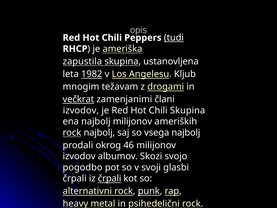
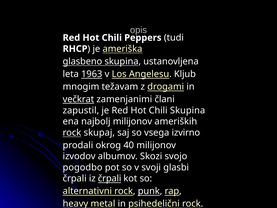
tudi underline: present -> none
zapustila: zapustila -> glasbeno
1982: 1982 -> 1963
izvodov at (81, 110): izvodov -> zapustil
rock najbolj: najbolj -> skupaj
vsega najbolj: najbolj -> izvirno
46: 46 -> 40
